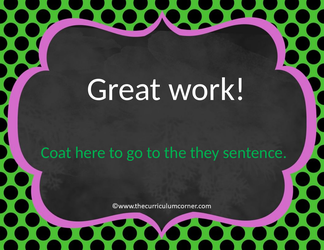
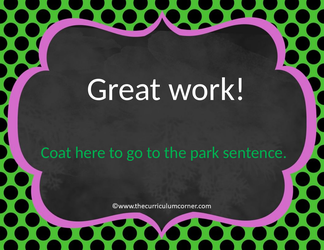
they: they -> park
